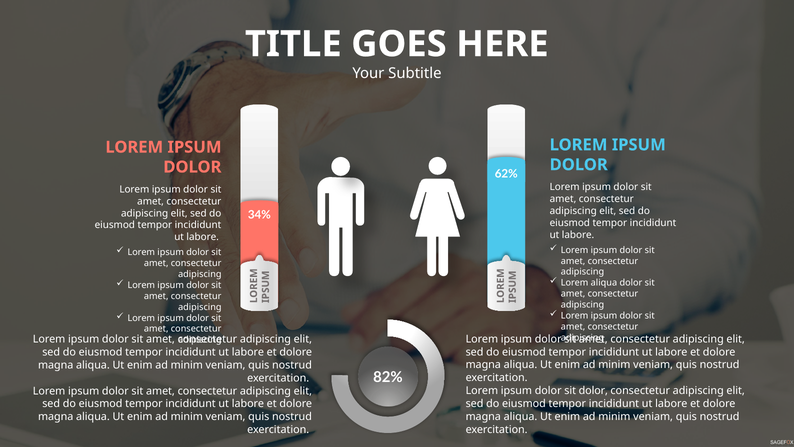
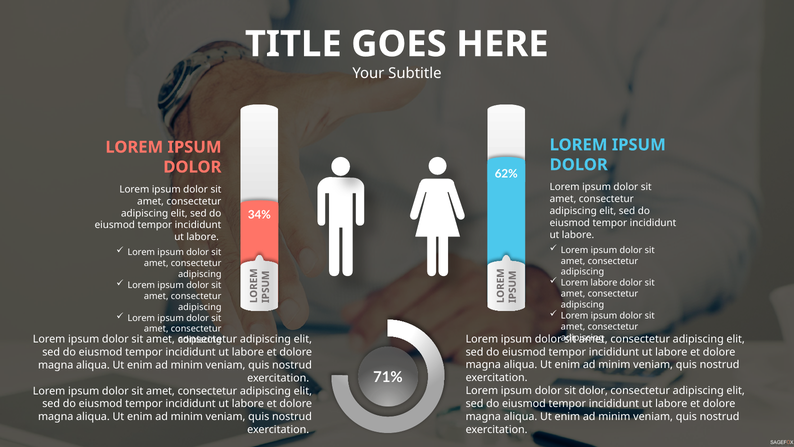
Lorem aliqua: aliqua -> labore
82%: 82% -> 71%
